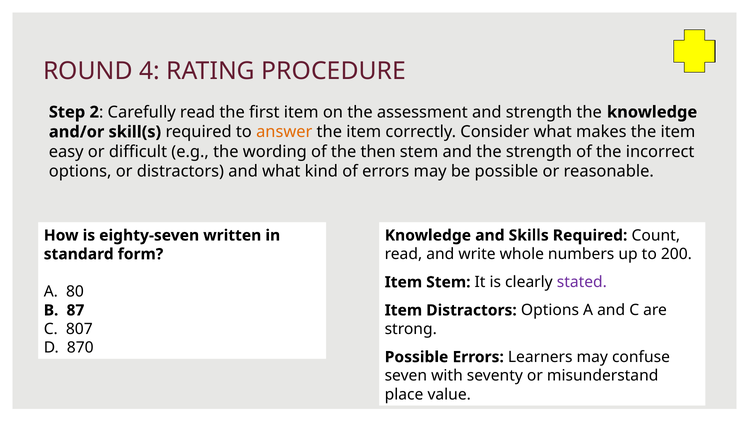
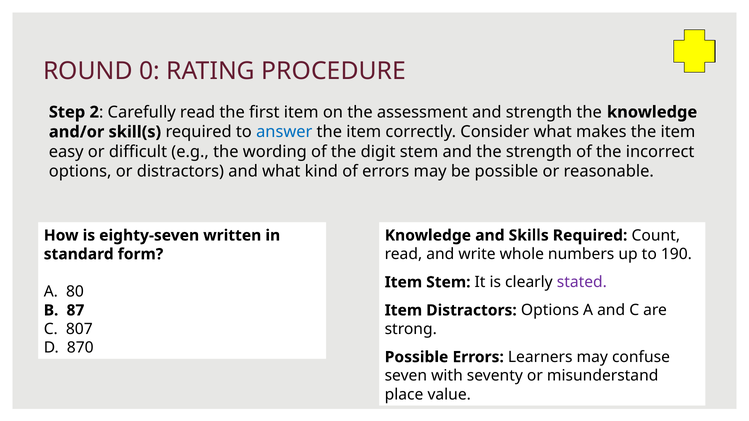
4: 4 -> 0
answer colour: orange -> blue
then: then -> digit
200: 200 -> 190
